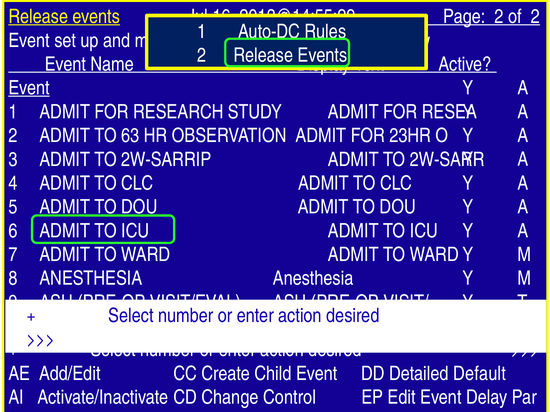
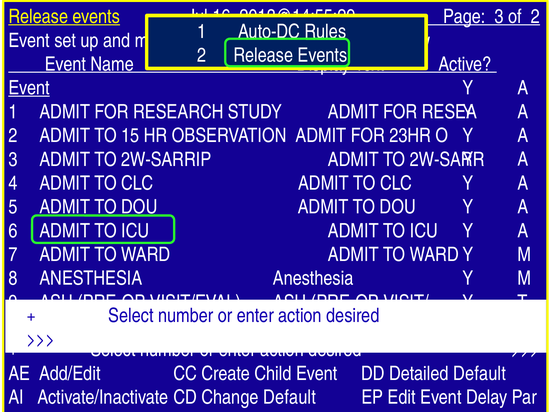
Page 2: 2 -> 3
63: 63 -> 15
Change Control: Control -> Default
